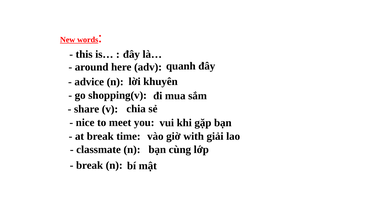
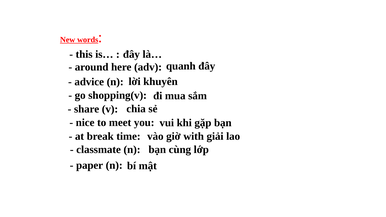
break at (90, 165): break -> paper
